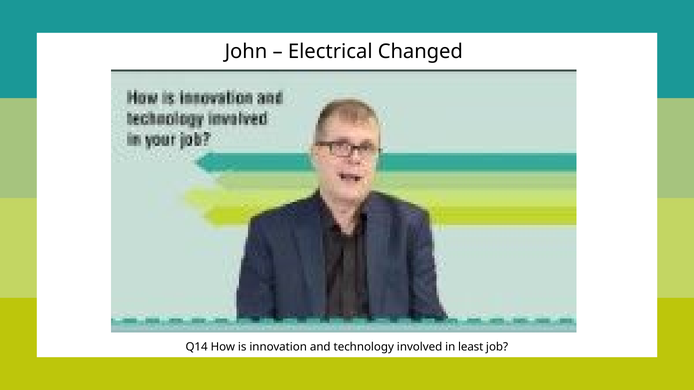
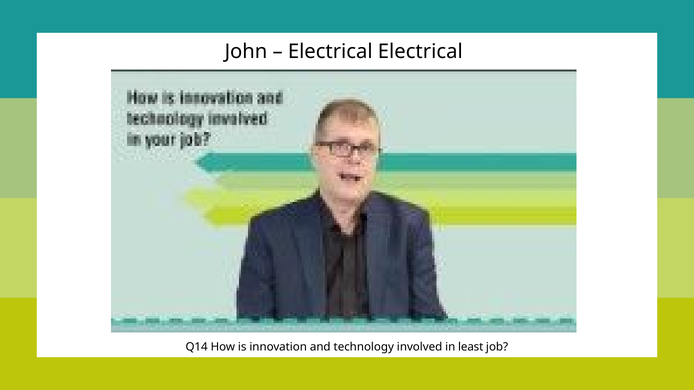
Electrical Changed: Changed -> Electrical
